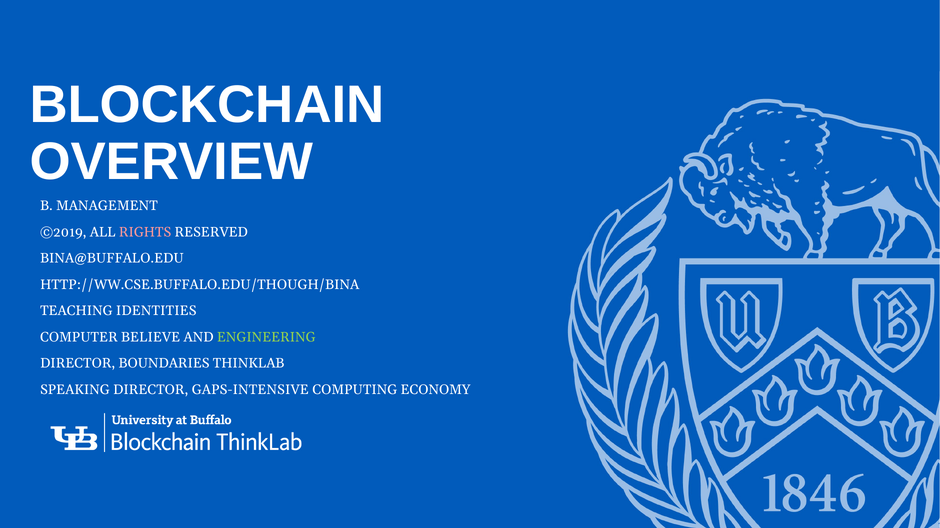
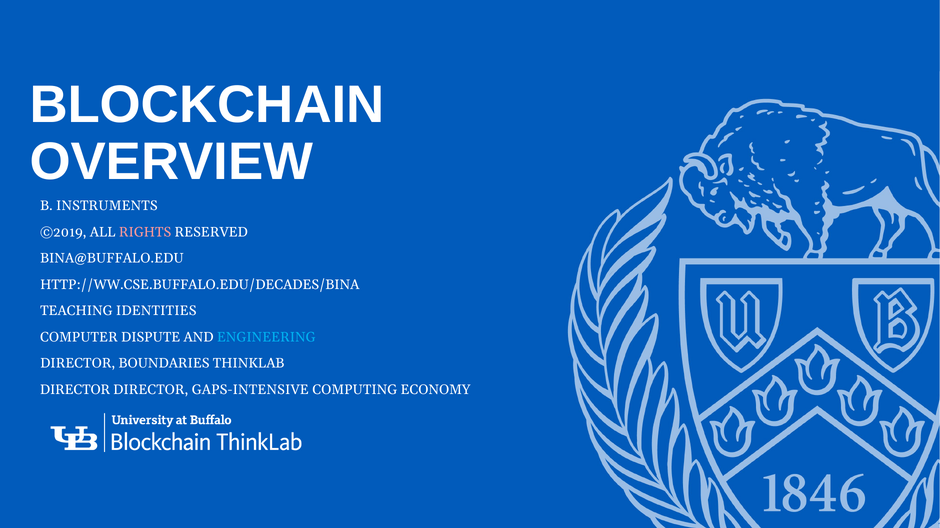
MANAGEMENT: MANAGEMENT -> INSTRUMENTS
HTTP://WW.CSE.BUFFALO.EDU/THOUGH/BINA: HTTP://WW.CSE.BUFFALO.EDU/THOUGH/BINA -> HTTP://WW.CSE.BUFFALO.EDU/DECADES/BINA
BELIEVE: BELIEVE -> DISPUTE
ENGINEERING colour: light green -> light blue
SPEAKING at (75, 390): SPEAKING -> DIRECTOR
